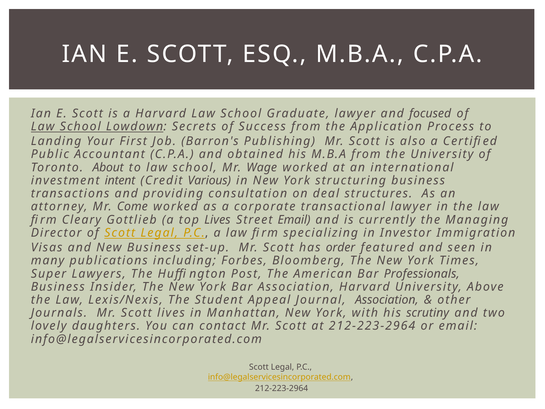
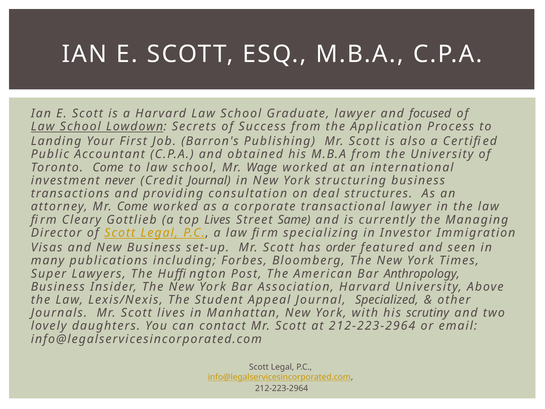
Toronto About: About -> Come
intent: intent -> never
Credit Various: Various -> Journal
Street Email: Email -> Same
Professionals: Professionals -> Anthropology
Journal Association: Association -> Specialized
